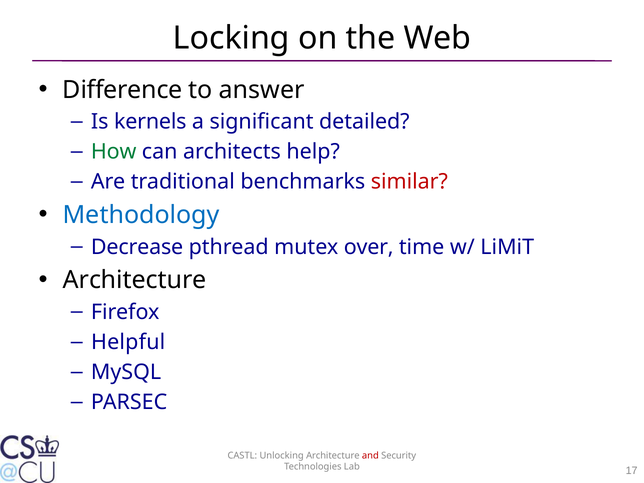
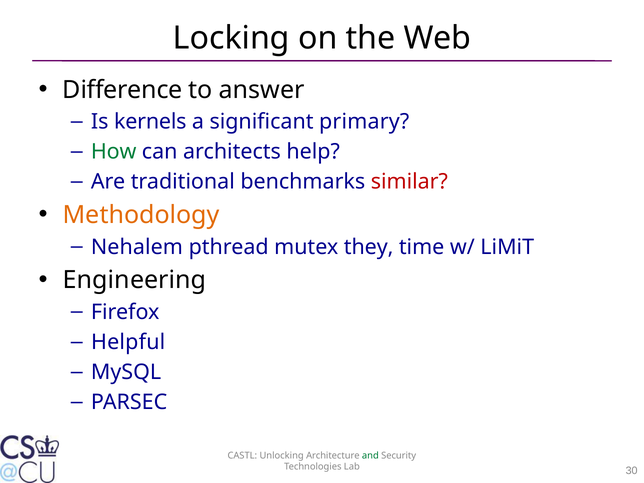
detailed: detailed -> primary
Methodology colour: blue -> orange
Decrease: Decrease -> Nehalem
over: over -> they
Architecture at (135, 280): Architecture -> Engineering
and colour: red -> green
17: 17 -> 30
